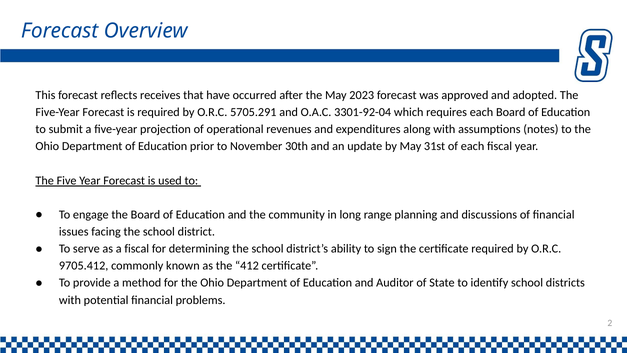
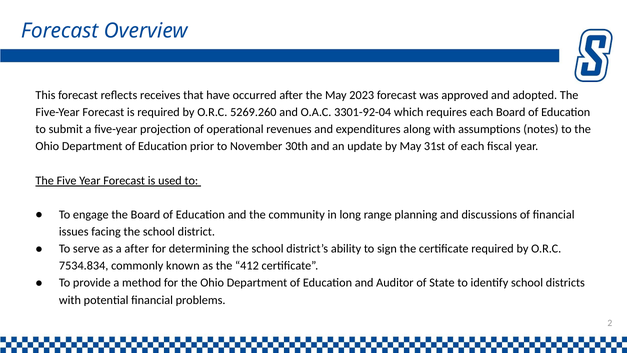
5705.291: 5705.291 -> 5269.260
a fiscal: fiscal -> after
9705.412: 9705.412 -> 7534.834
